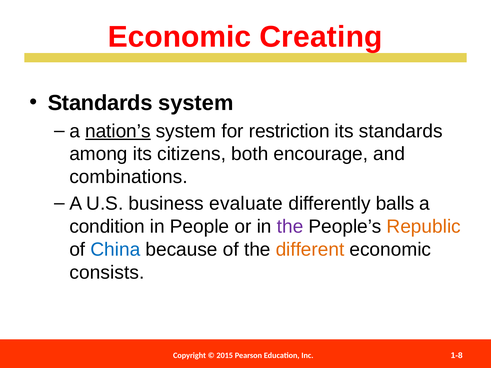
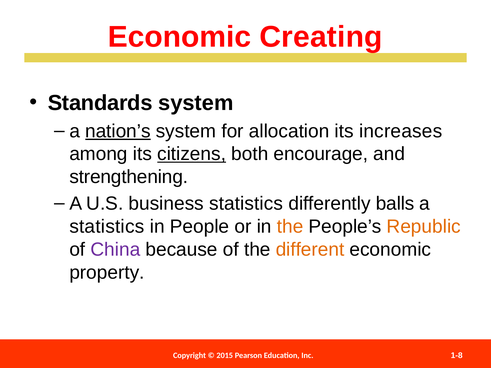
restriction: restriction -> allocation
its standards: standards -> increases
citizens underline: none -> present
combinations: combinations -> strengthening
business evaluate: evaluate -> statistics
condition at (107, 227): condition -> statistics
the at (290, 227) colour: purple -> orange
China colour: blue -> purple
consists: consists -> property
